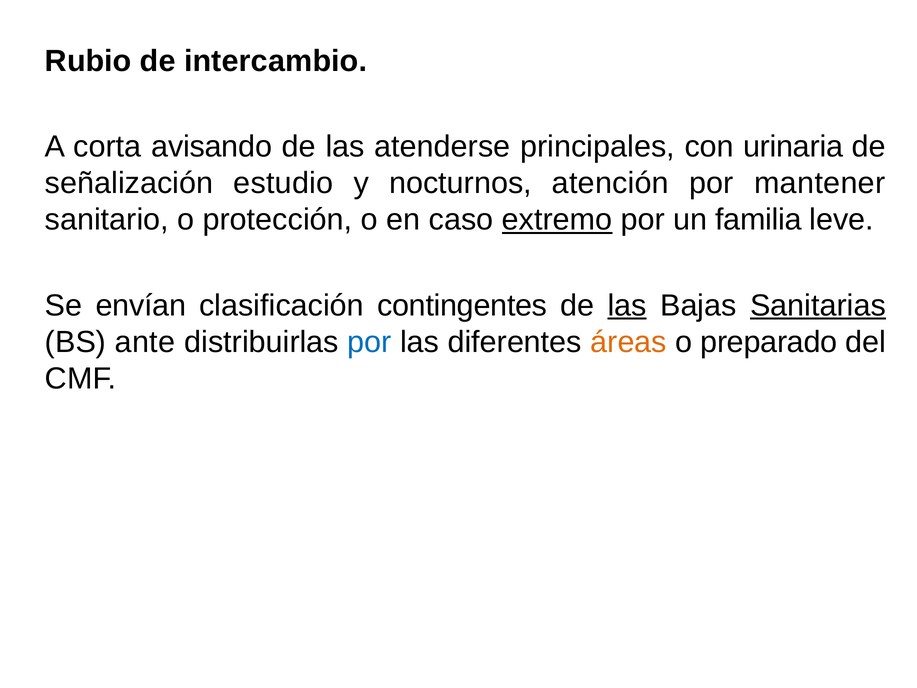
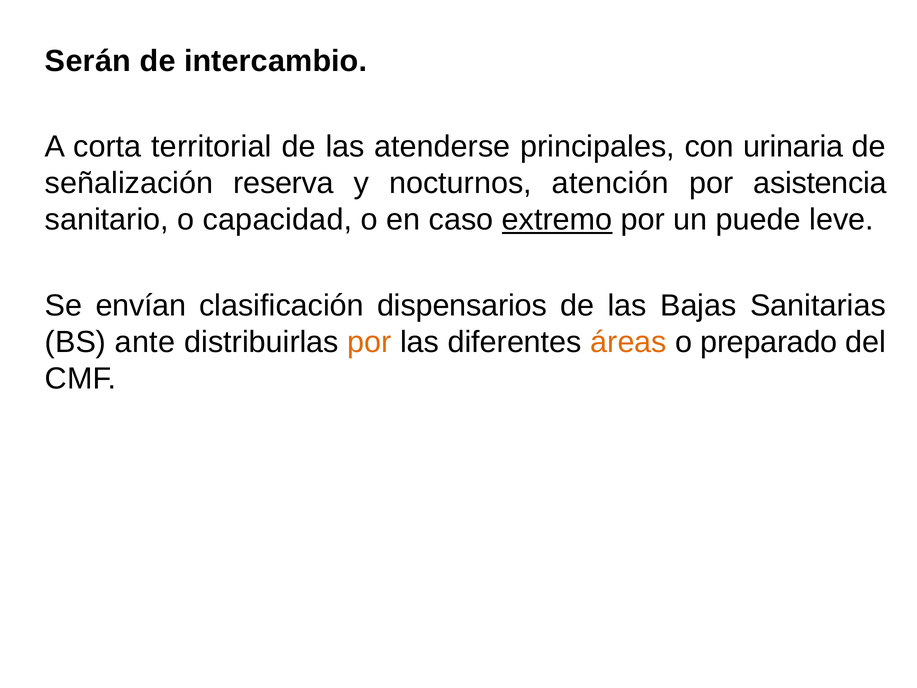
Rubio: Rubio -> Serán
avisando: avisando -> territorial
estudio: estudio -> reserva
mantener: mantener -> asistencia
protección: protección -> capacidad
familia: familia -> puede
contingentes: contingentes -> dispensarios
las at (627, 305) underline: present -> none
Sanitarias underline: present -> none
por at (369, 342) colour: blue -> orange
